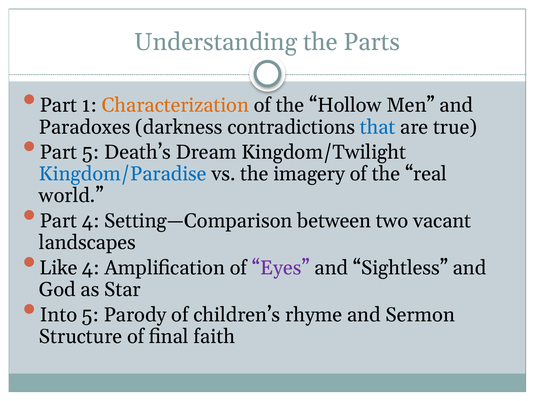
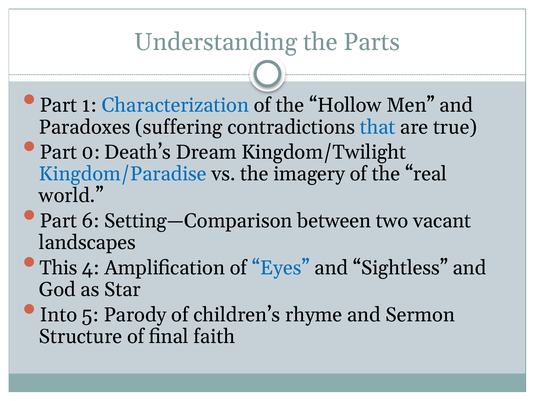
Characterization colour: orange -> blue
darkness: darkness -> suffering
Part 5: 5 -> 0
Part 4: 4 -> 6
Like: Like -> This
Eyes colour: purple -> blue
